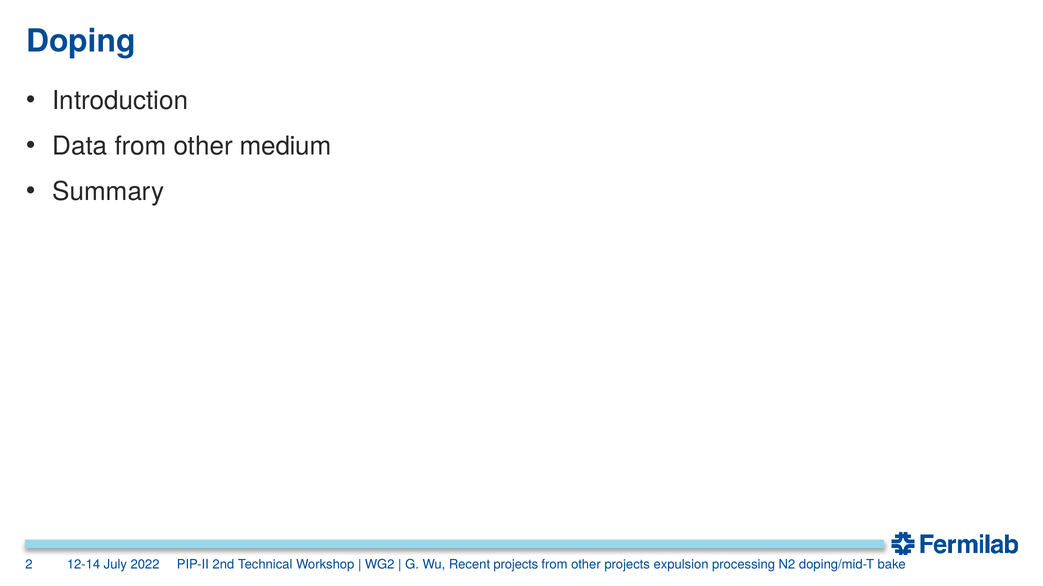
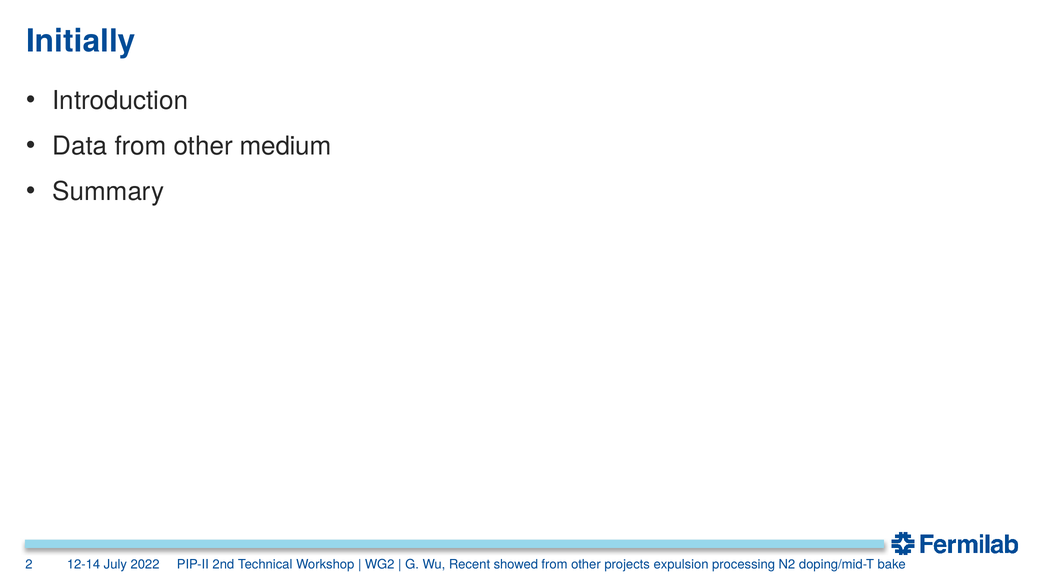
Doping: Doping -> Initially
Recent projects: projects -> showed
